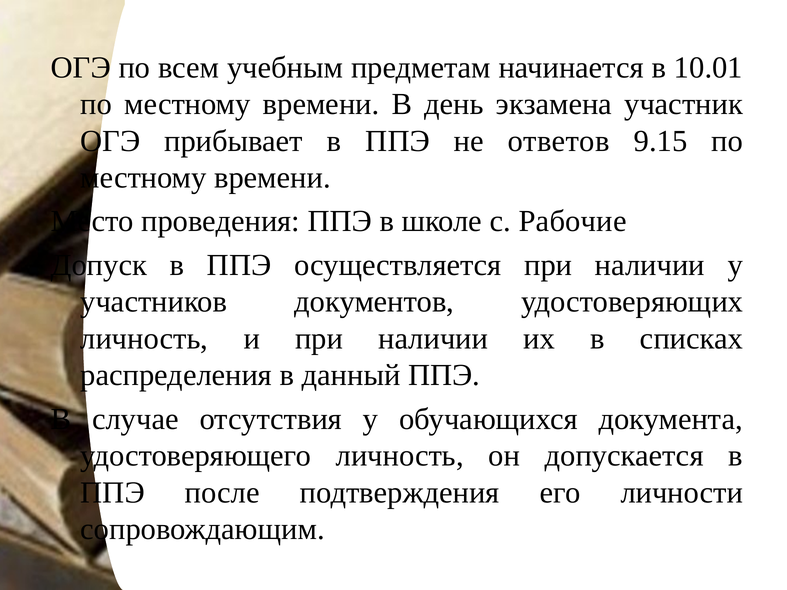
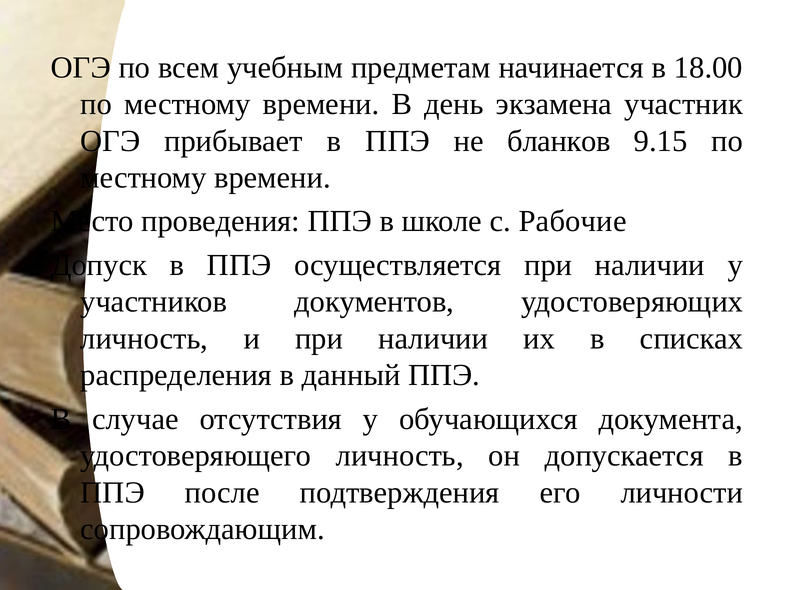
10.01: 10.01 -> 18.00
ответов: ответов -> бланков
